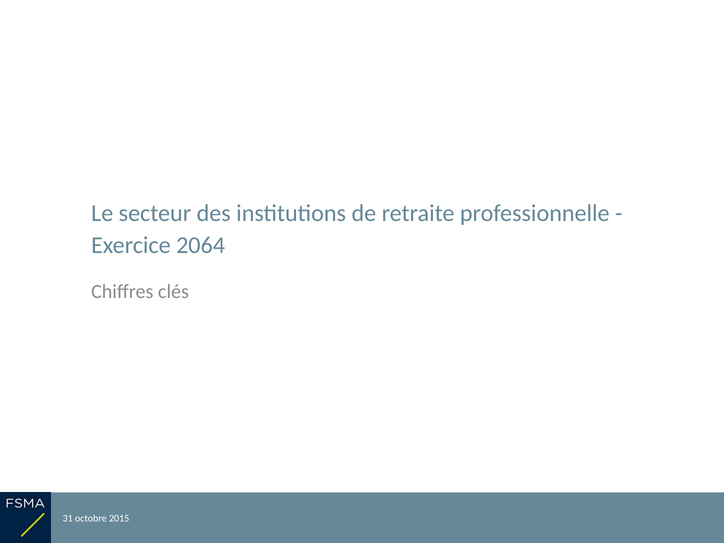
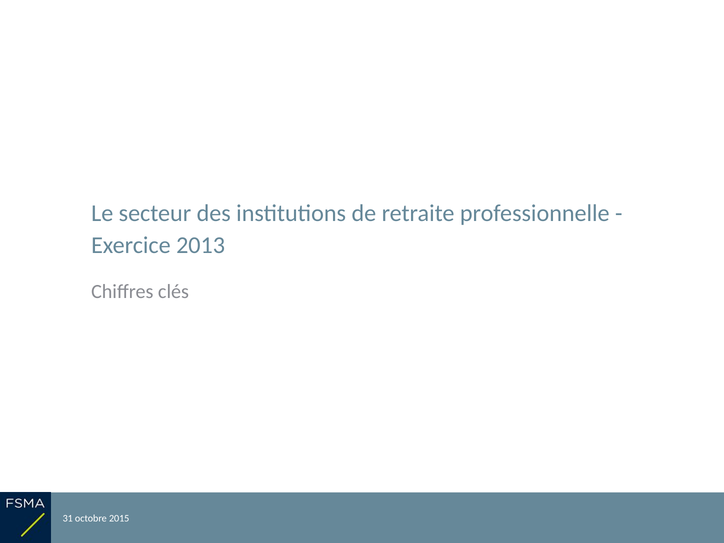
2064: 2064 -> 2013
